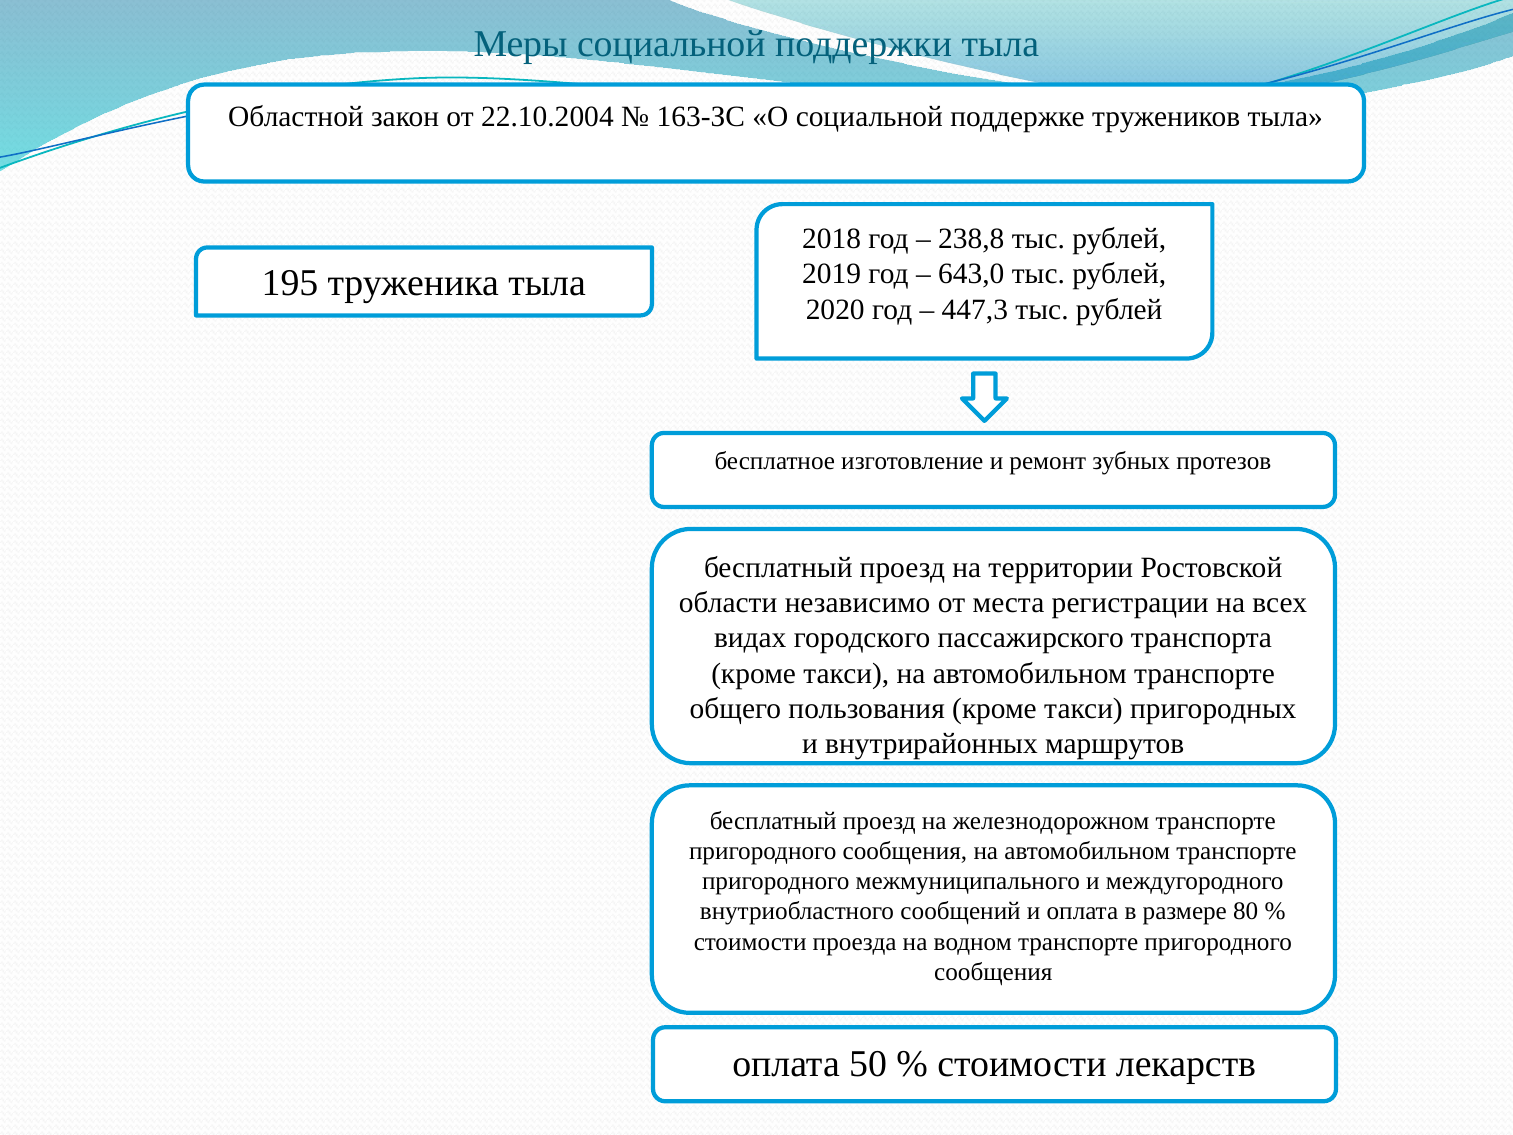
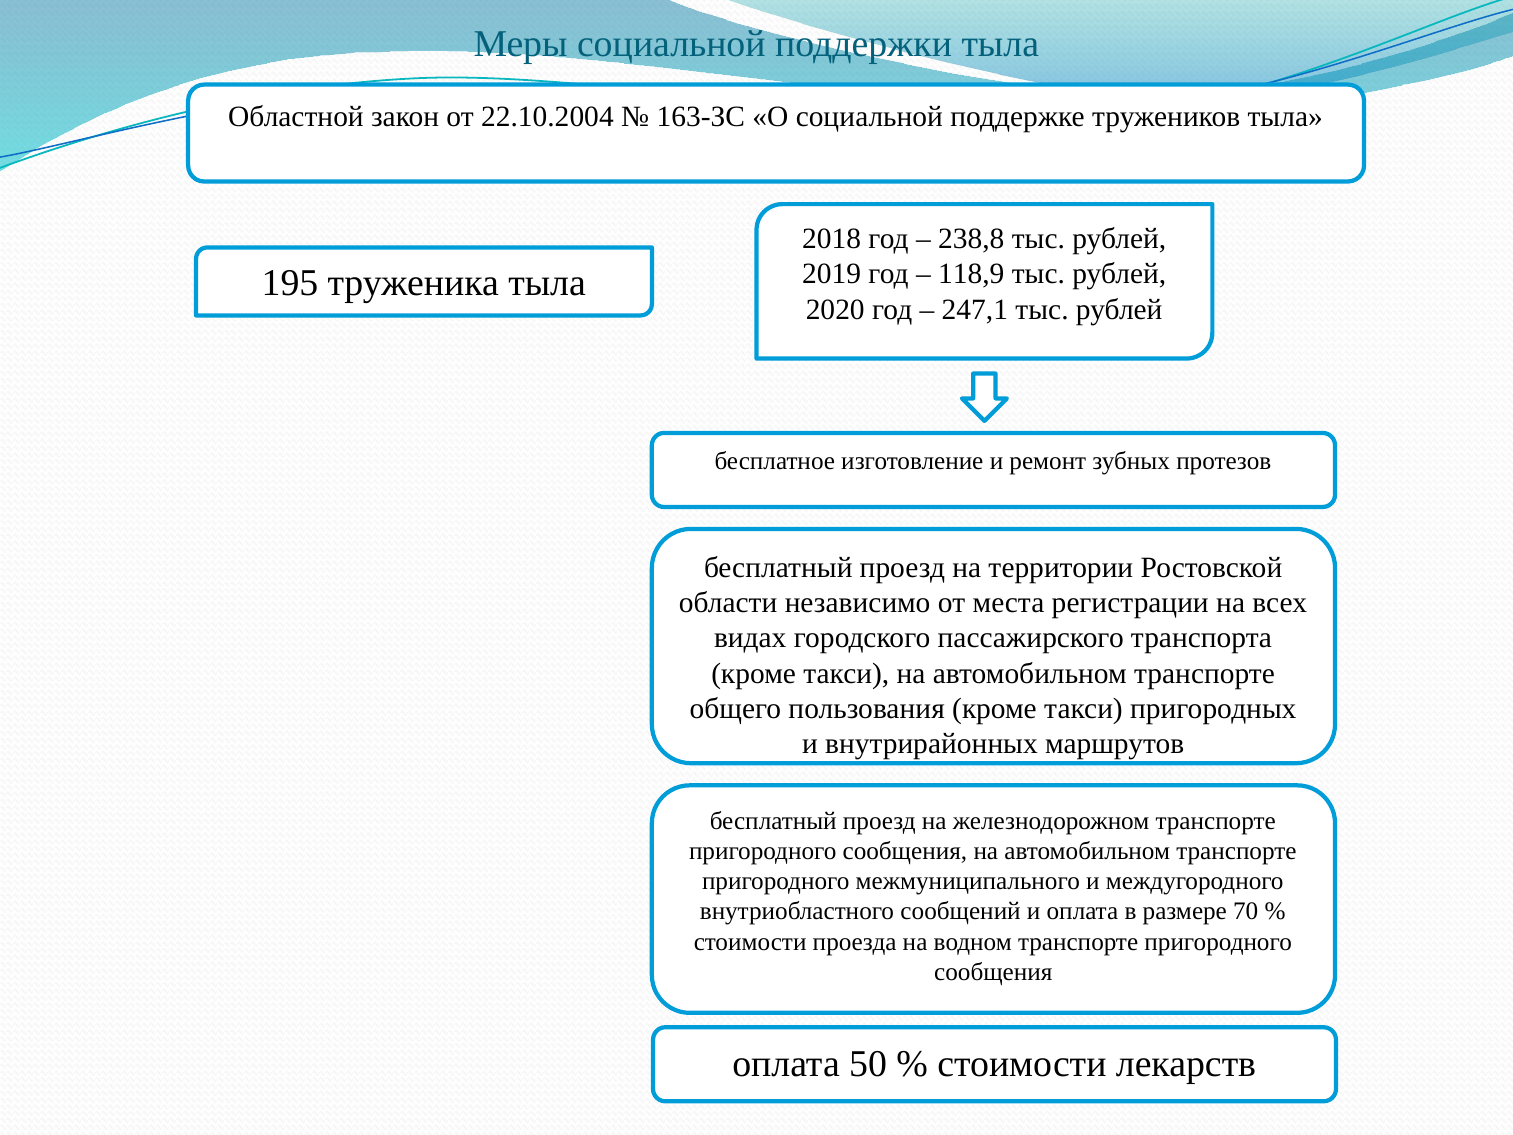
643,0: 643,0 -> 118,9
447,3: 447,3 -> 247,1
80: 80 -> 70
